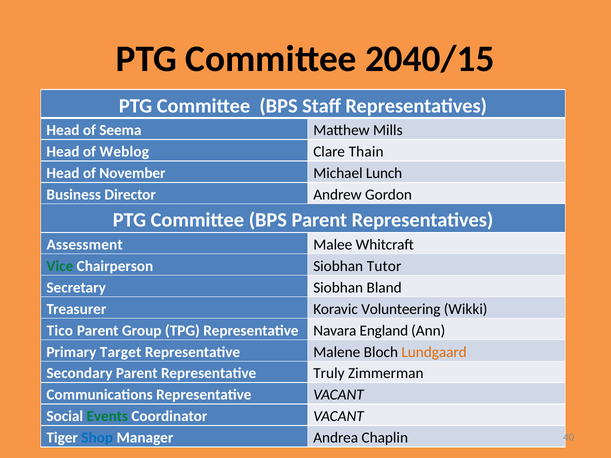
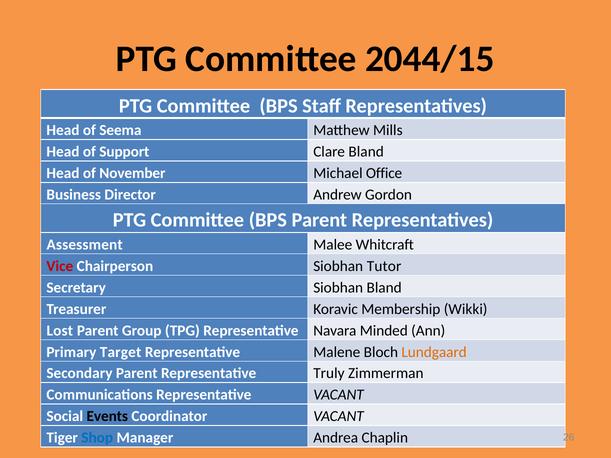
2040/15: 2040/15 -> 2044/15
Weblog: Weblog -> Support
Clare Thain: Thain -> Bland
Lunch: Lunch -> Office
Vice colour: green -> red
Volunteering: Volunteering -> Membership
Tico: Tico -> Lost
England: England -> Minded
Events colour: green -> black
40: 40 -> 26
